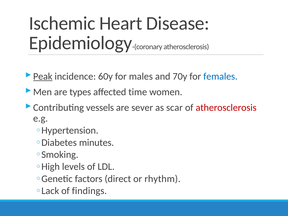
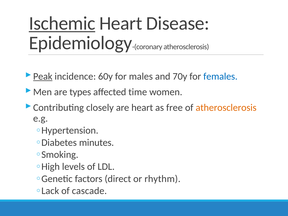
Ischemic underline: none -> present
vessels: vessels -> closely
are sever: sever -> heart
scar: scar -> free
atherosclerosis at (226, 108) colour: red -> orange
findings: findings -> cascade
